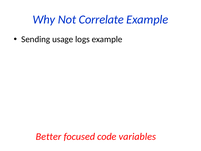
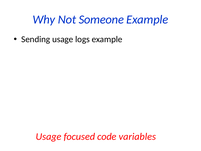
Correlate: Correlate -> Someone
Better at (49, 136): Better -> Usage
